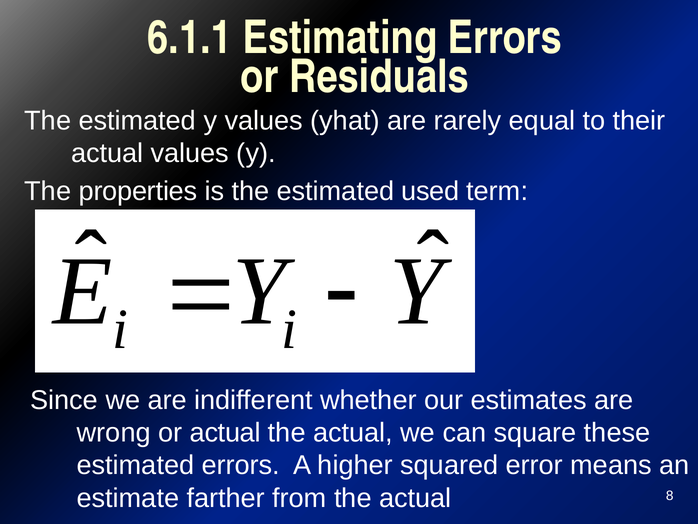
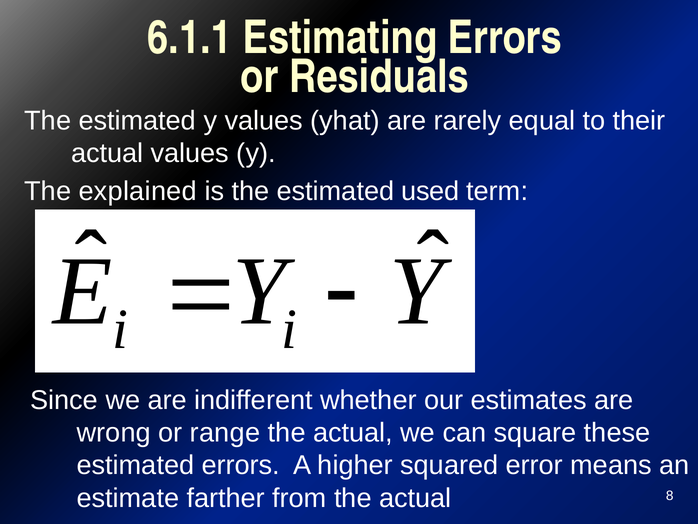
properties: properties -> explained
or actual: actual -> range
